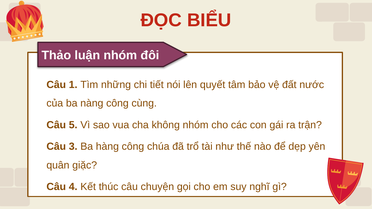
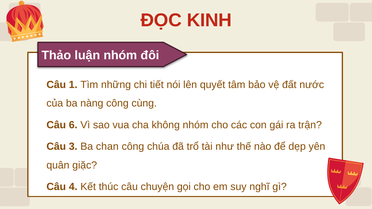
BIỂU: BIỂU -> KINH
5: 5 -> 6
hàng: hàng -> chan
